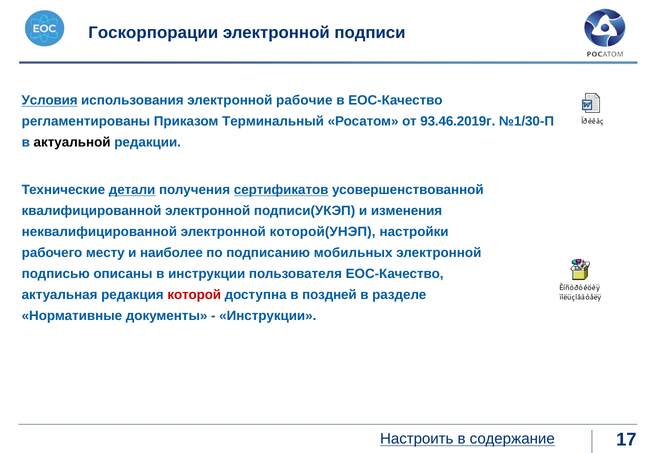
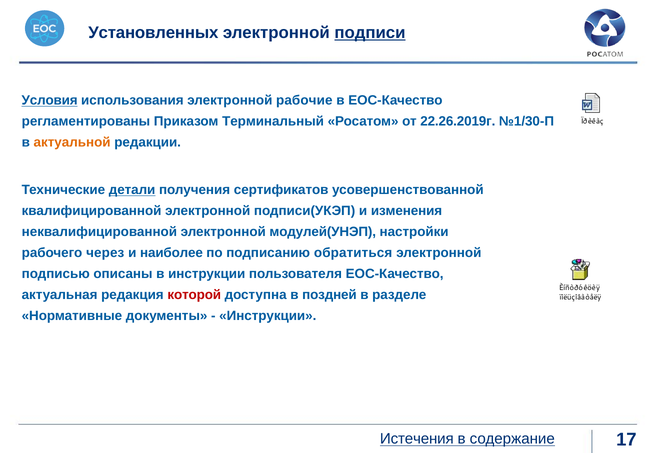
Госкорпорации: Госкорпорации -> Установленных
подписи underline: none -> present
93.46.2019г: 93.46.2019г -> 22.26.2019г
актуальной colour: black -> orange
сертификатов underline: present -> none
которой(УНЭП: которой(УНЭП -> модулей(УНЭП
месту: месту -> через
мобильных: мобильных -> обратиться
Настроить: Настроить -> Истечения
